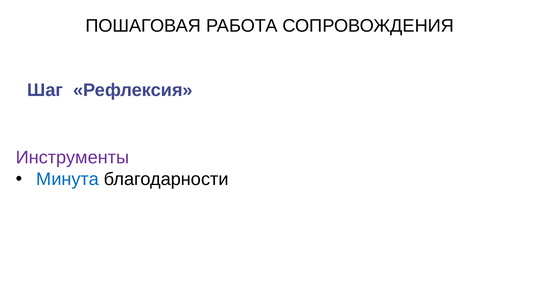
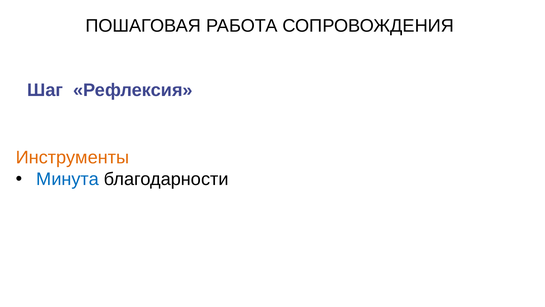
Инструменты colour: purple -> orange
